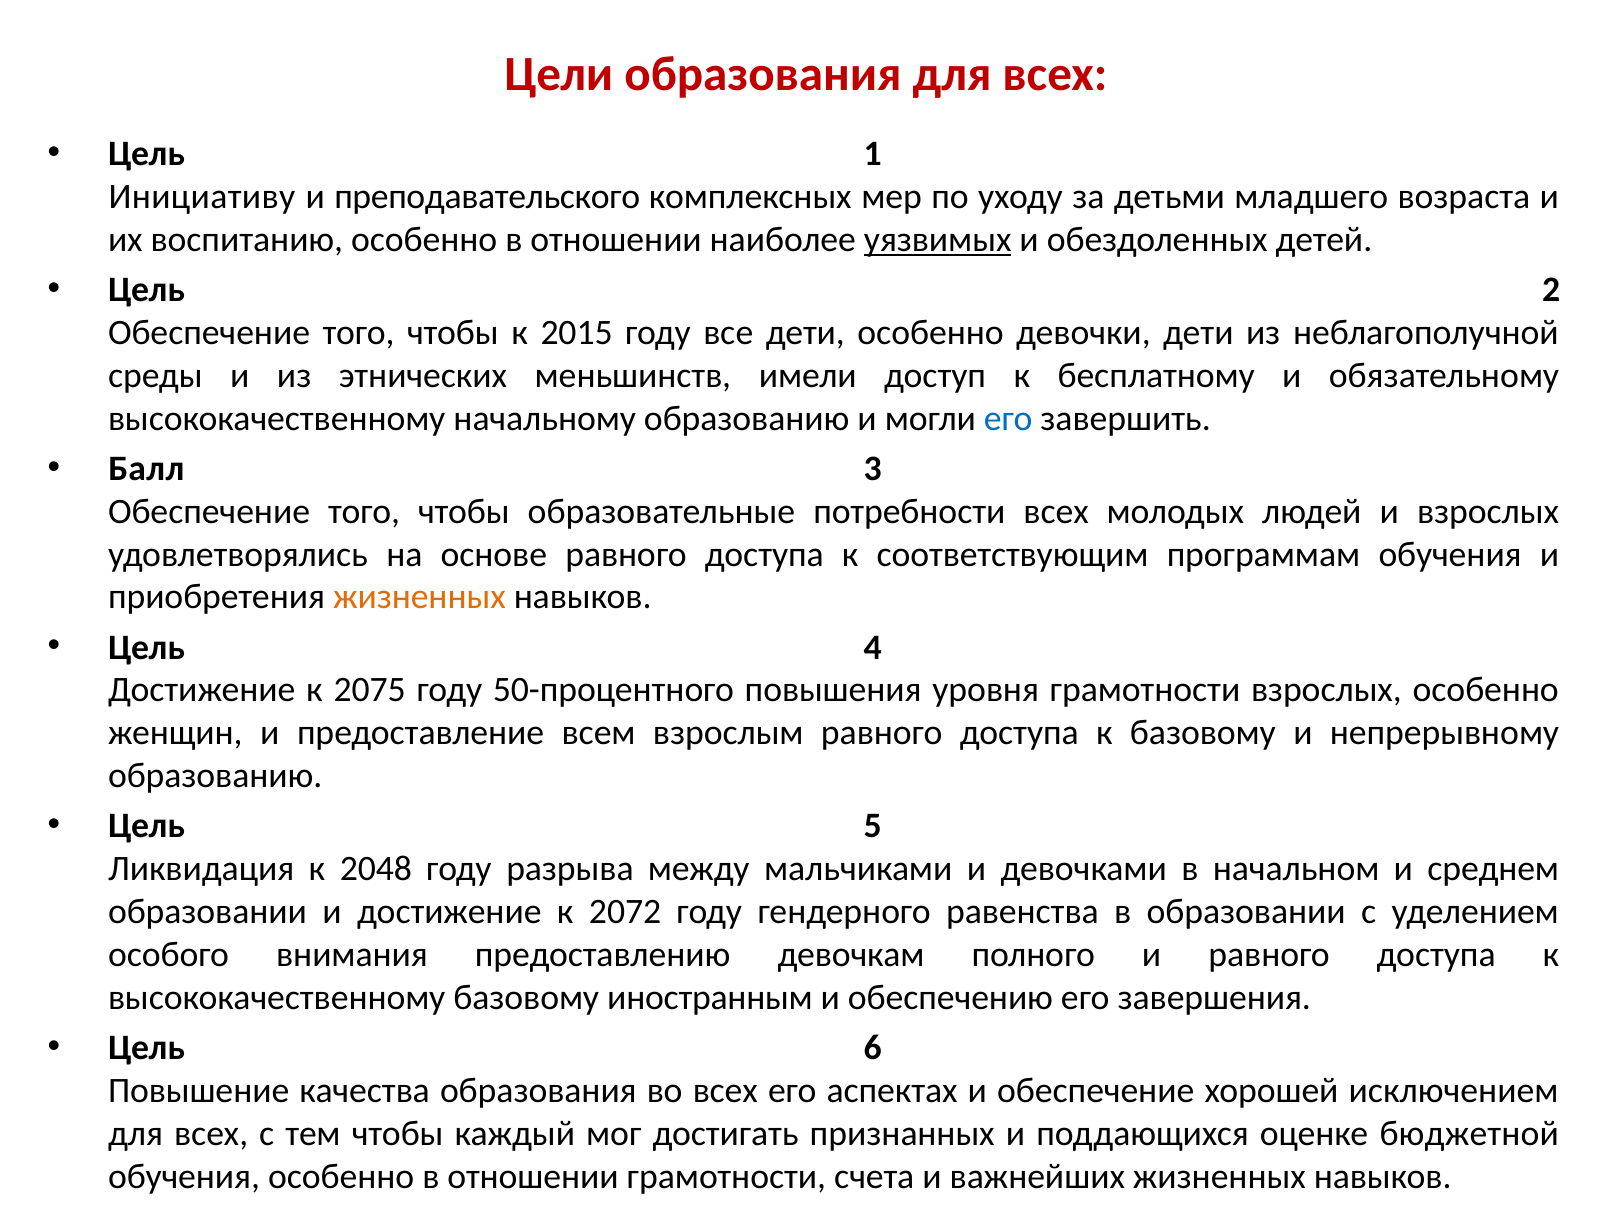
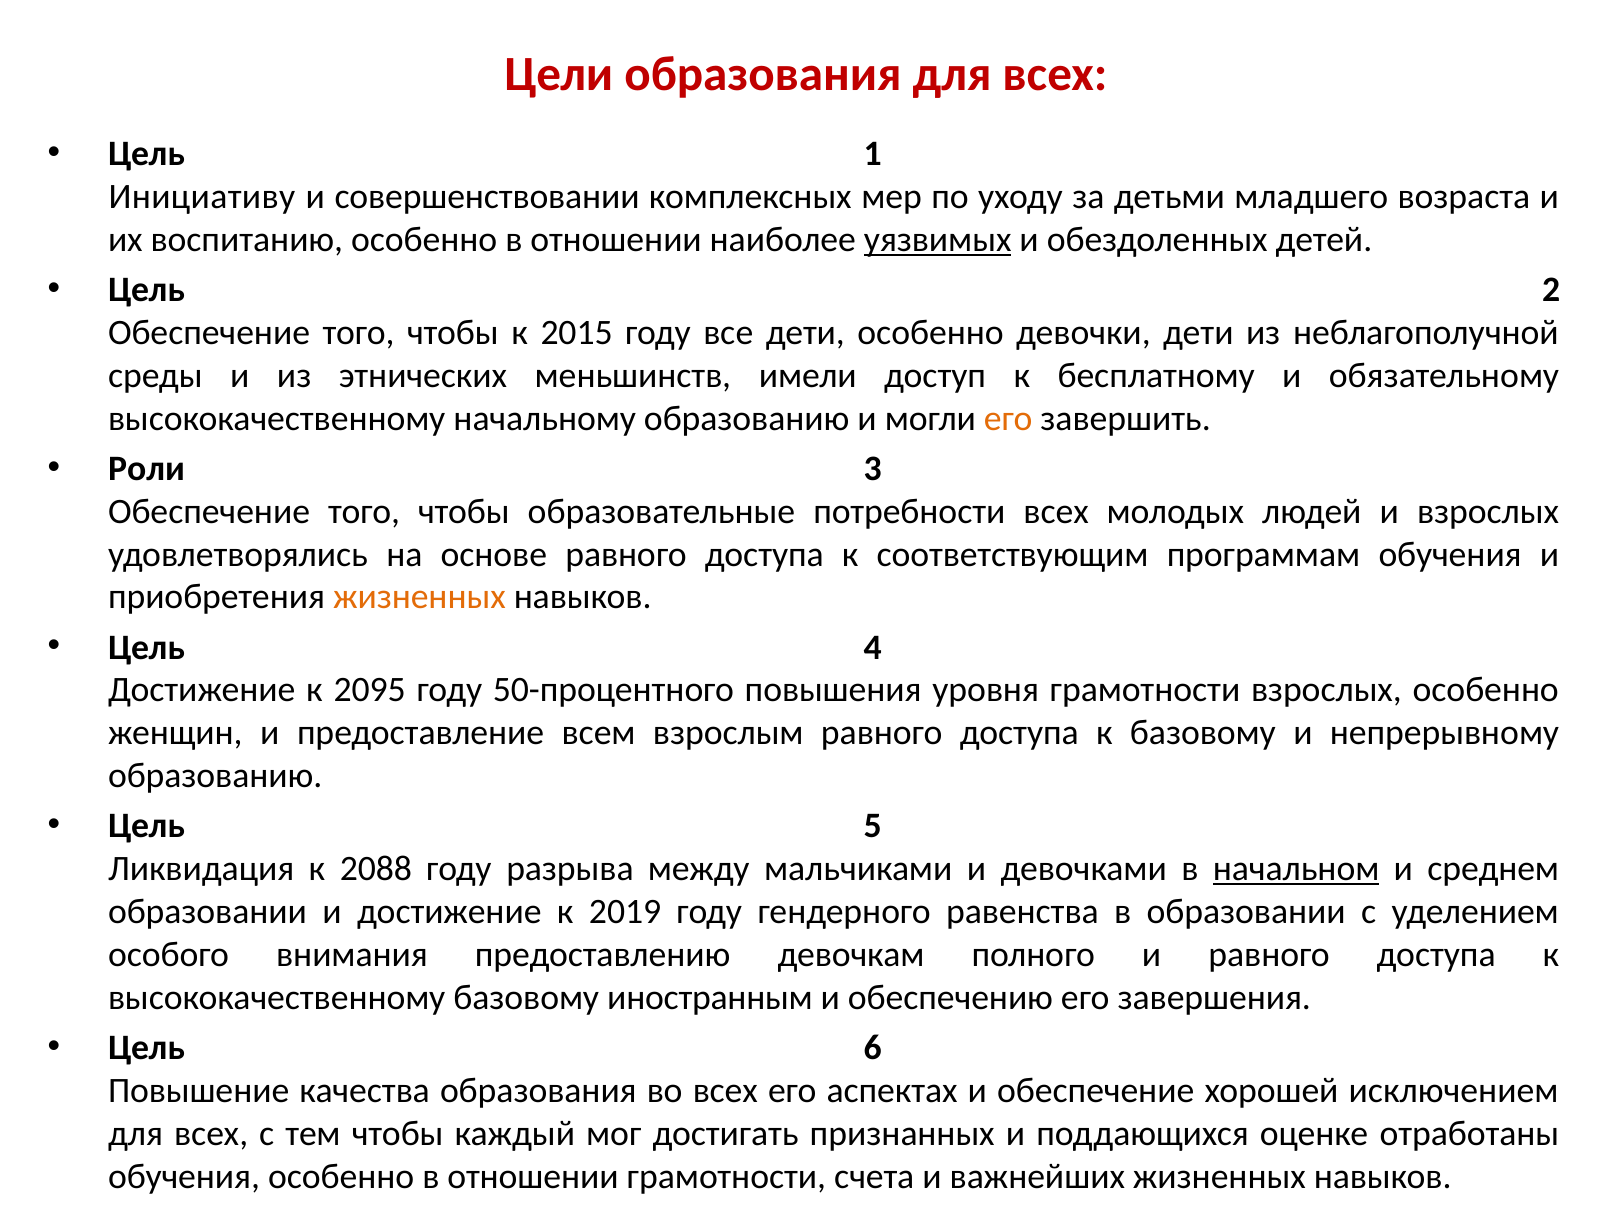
преподавательского: преподавательского -> совершенствовании
его at (1008, 418) colour: blue -> orange
Балл: Балл -> Роли
2075: 2075 -> 2095
2048: 2048 -> 2088
начальном underline: none -> present
2072: 2072 -> 2019
бюджетной: бюджетной -> отработаны
